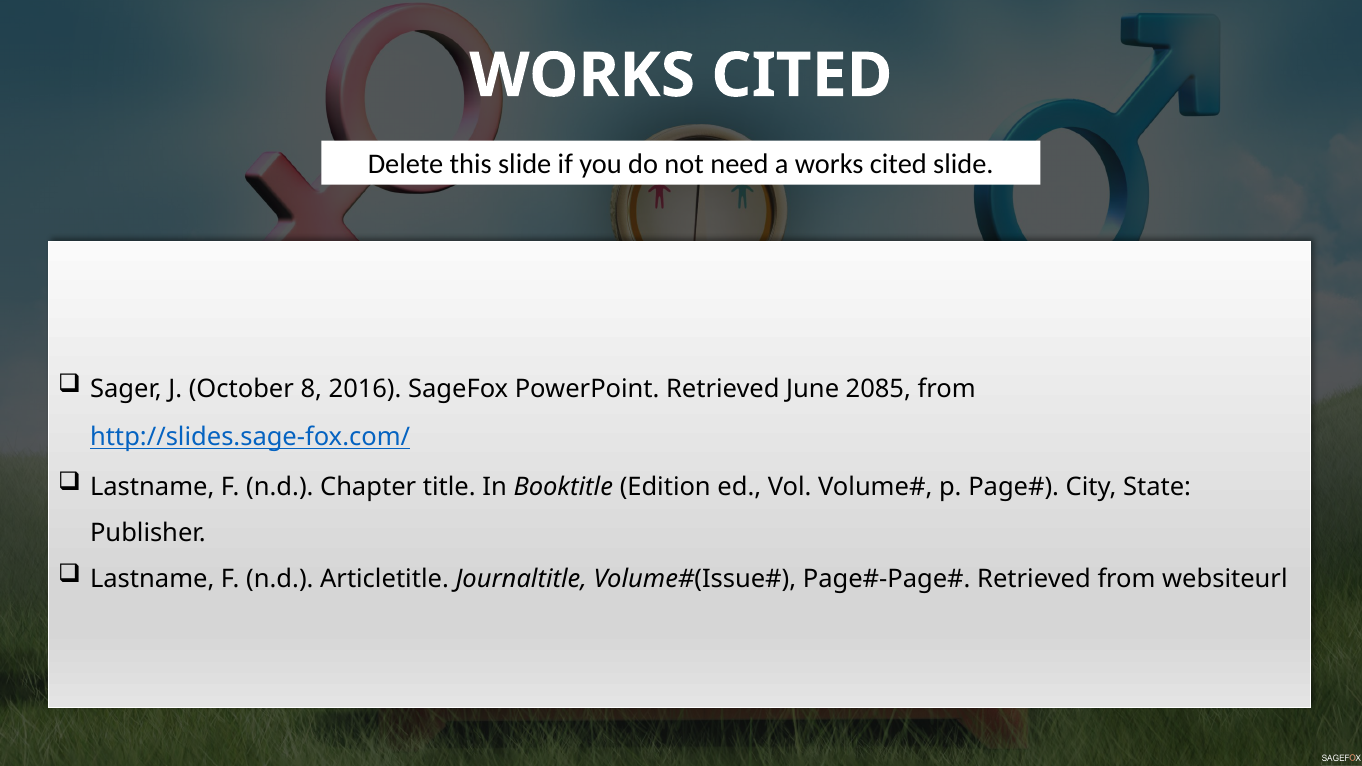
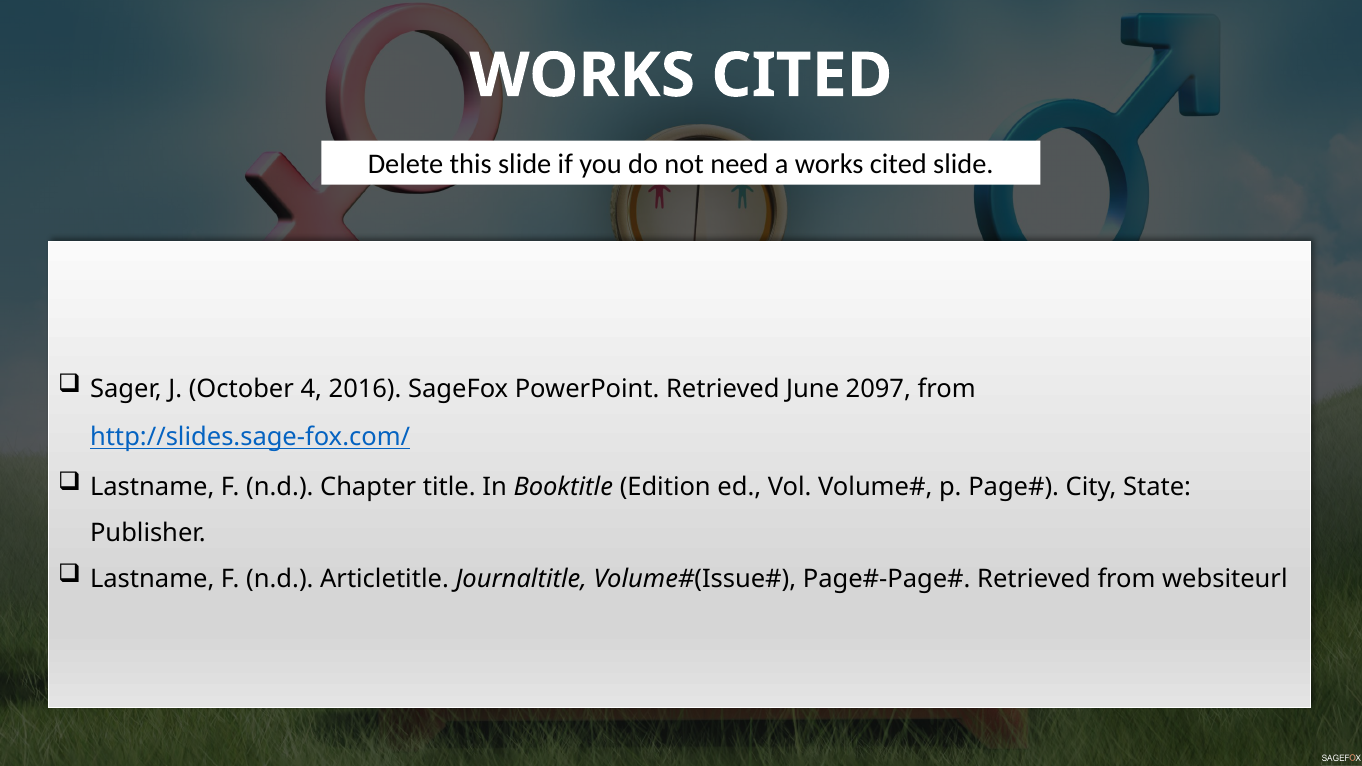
8: 8 -> 4
2085: 2085 -> 2097
